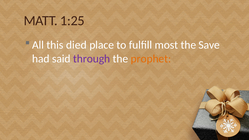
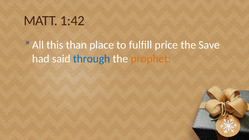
1:25: 1:25 -> 1:42
died: died -> than
most: most -> price
through colour: purple -> blue
